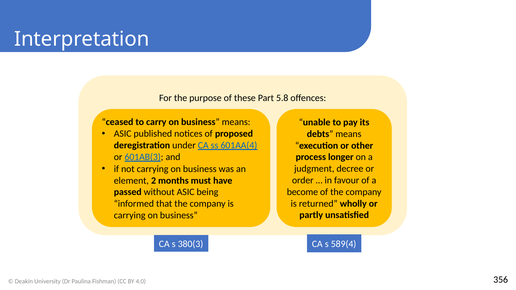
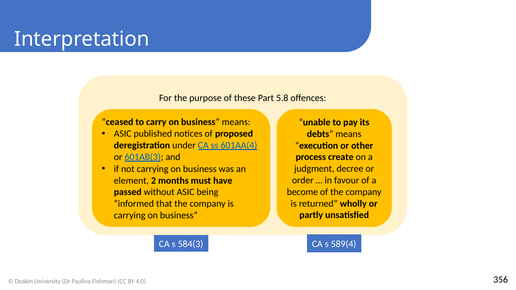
longer: longer -> create
380(3: 380(3 -> 584(3
